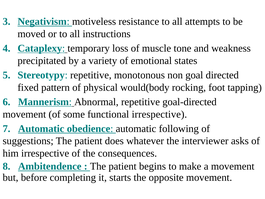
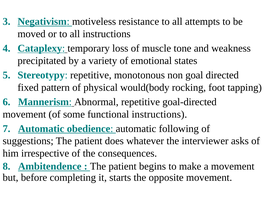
functional irrespective: irrespective -> instructions
